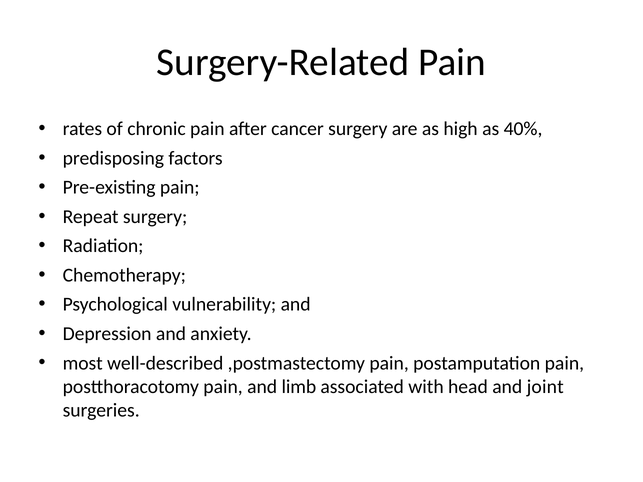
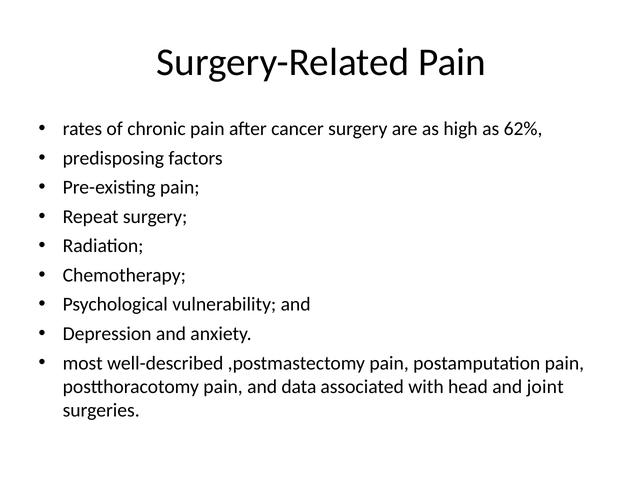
40%: 40% -> 62%
limb: limb -> data
